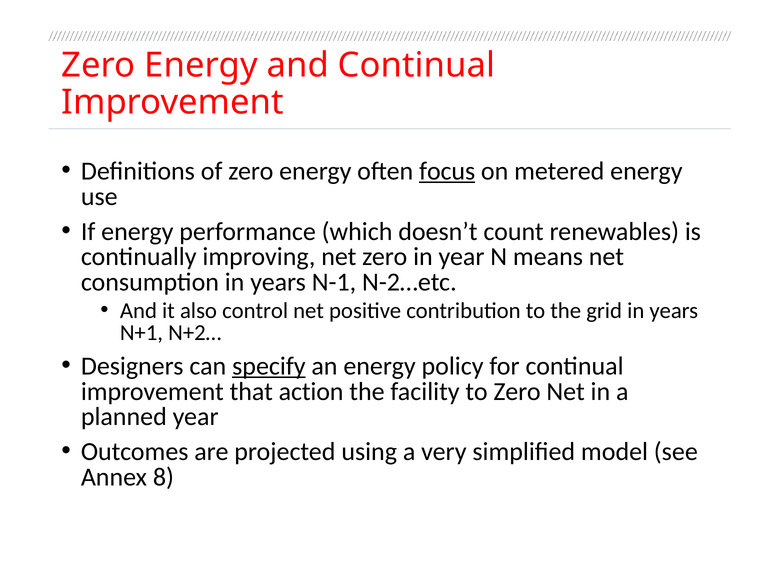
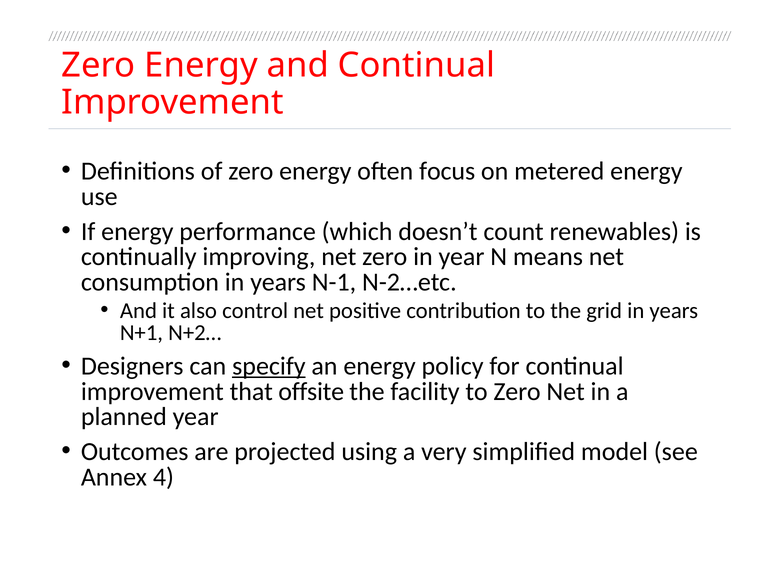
focus underline: present -> none
action: action -> offsite
8: 8 -> 4
